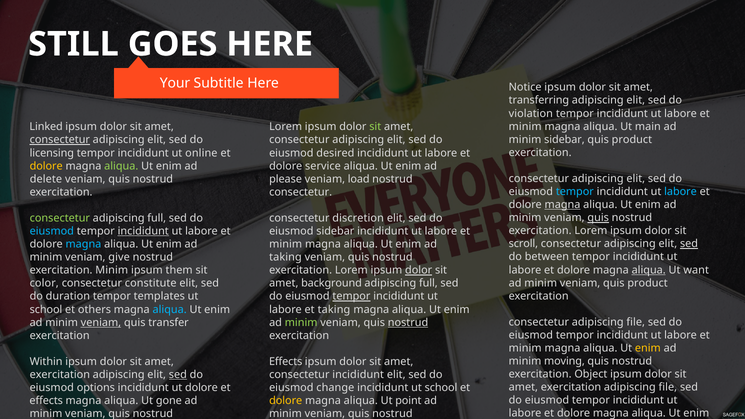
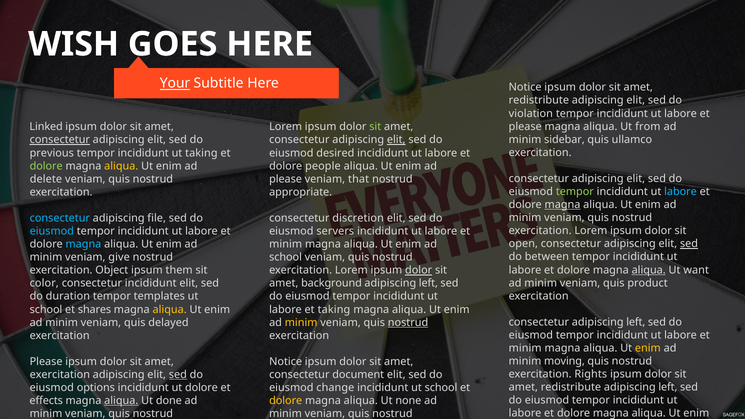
STILL: STILL -> WISH
Your underline: none -> present
transferring at (539, 100): transferring -> redistribute
minim at (525, 126): minim -> please
main: main -> from
product at (632, 140): product -> ullamco
elit at (396, 140) underline: none -> present
licensing: licensing -> previous
ut online: online -> taking
dolore at (46, 166) colour: yellow -> light green
aliqua at (121, 166) colour: light green -> yellow
service: service -> people
load: load -> that
tempor at (575, 192) colour: light blue -> light green
consectetur at (301, 192): consectetur -> appropriate
quis at (598, 218) underline: present -> none
consectetur at (60, 218) colour: light green -> light blue
full at (157, 218): full -> file
incididunt at (143, 231) underline: present -> none
eiusmod sidebar: sidebar -> servers
scroll: scroll -> open
taking at (285, 257): taking -> school
exercitation Minim: Minim -> Object
consectetur constitute: constitute -> incididunt
full at (428, 283): full -> left
tempor at (351, 296) underline: present -> none
others: others -> shares
aliqua at (170, 309) colour: light blue -> yellow
consectetur adipiscing file: file -> left
veniam at (101, 323) underline: present -> none
transfer: transfer -> delayed
minim at (301, 323) colour: light green -> yellow
Within at (46, 362): Within -> Please
Effects at (286, 362): Effects -> Notice
Object: Object -> Rights
consectetur incididunt: incididunt -> document
exercitation at (571, 387): exercitation -> redistribute
file at (668, 387): file -> left
aliqua at (121, 401) underline: none -> present
gone: gone -> done
point: point -> none
